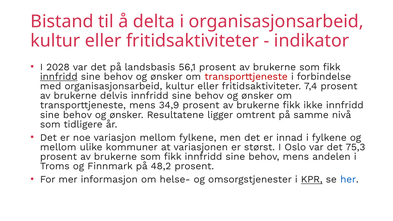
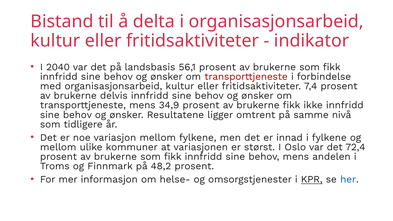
2028: 2028 -> 2040
innfridd at (59, 77) underline: present -> none
75,3: 75,3 -> 72,4
